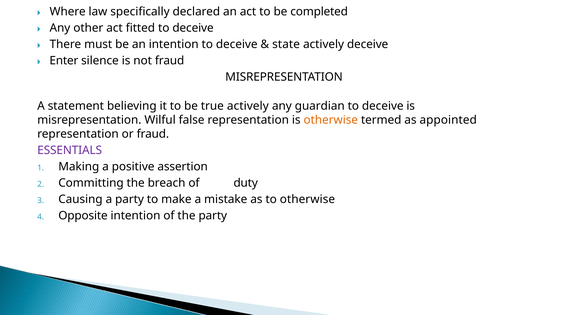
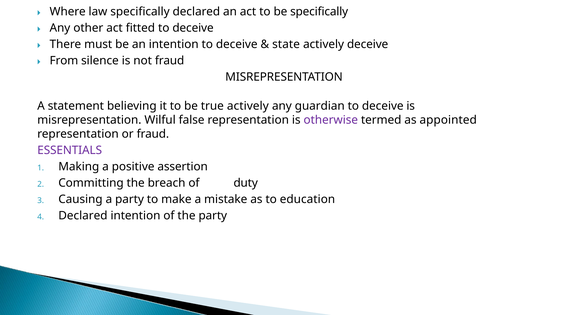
be completed: completed -> specifically
Enter: Enter -> From
otherwise at (331, 120) colour: orange -> purple
to otherwise: otherwise -> education
Opposite at (83, 216): Opposite -> Declared
